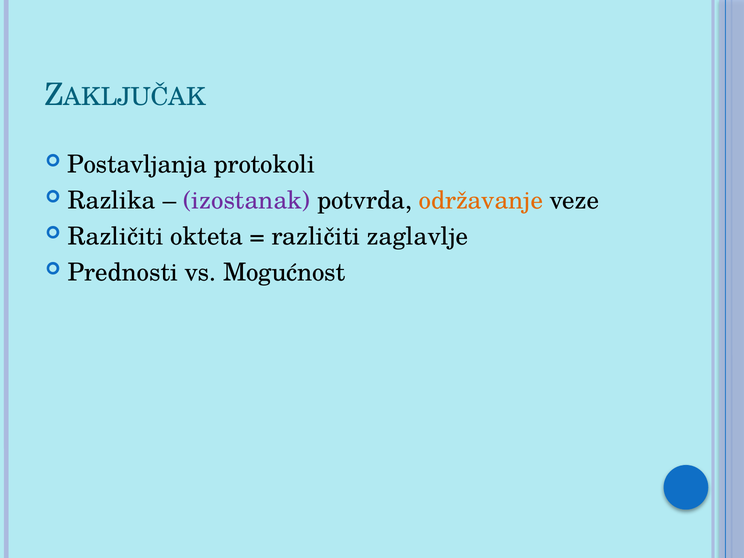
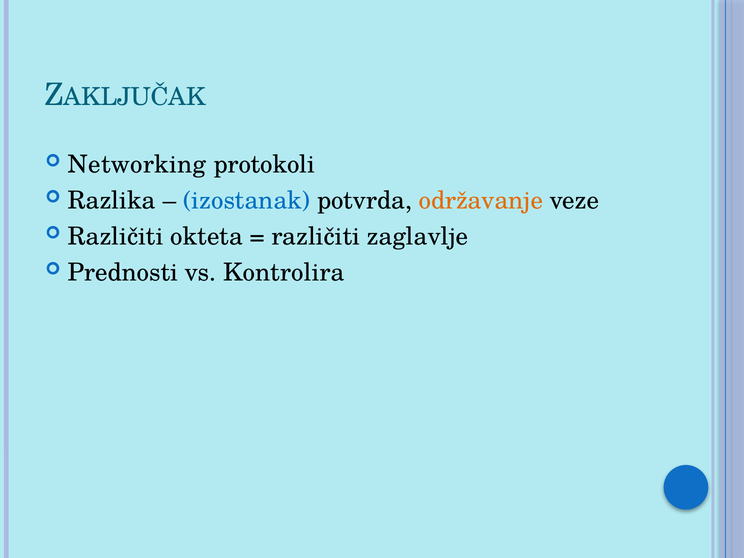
Postavljanja: Postavljanja -> Networking
izostanak colour: purple -> blue
Mogućnost: Mogućnost -> Kontrolira
